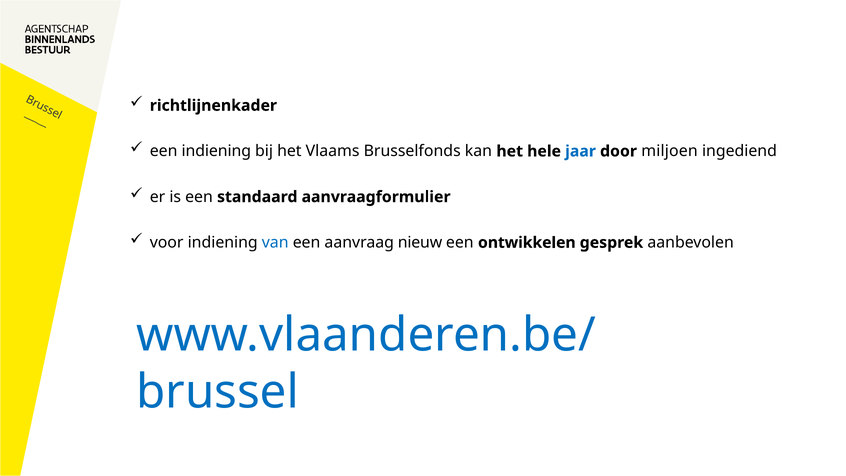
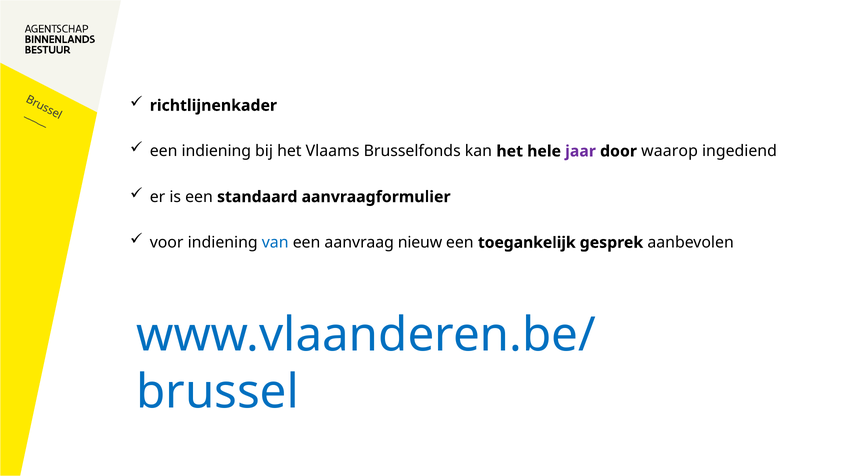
jaar colour: blue -> purple
miljoen: miljoen -> waarop
ontwikkelen: ontwikkelen -> toegankelijk
